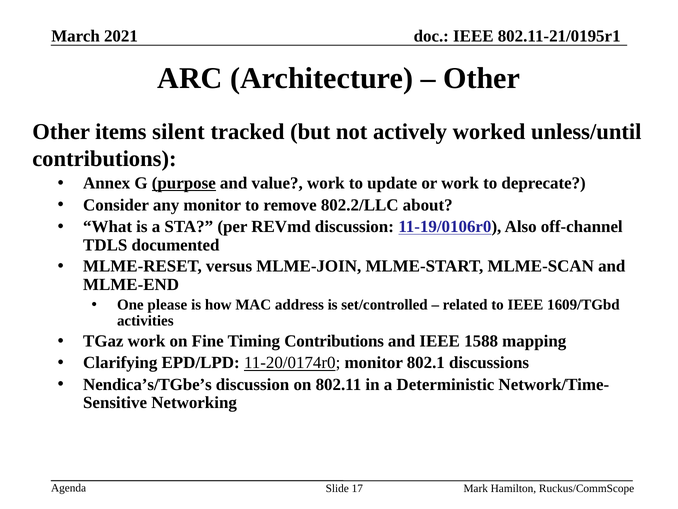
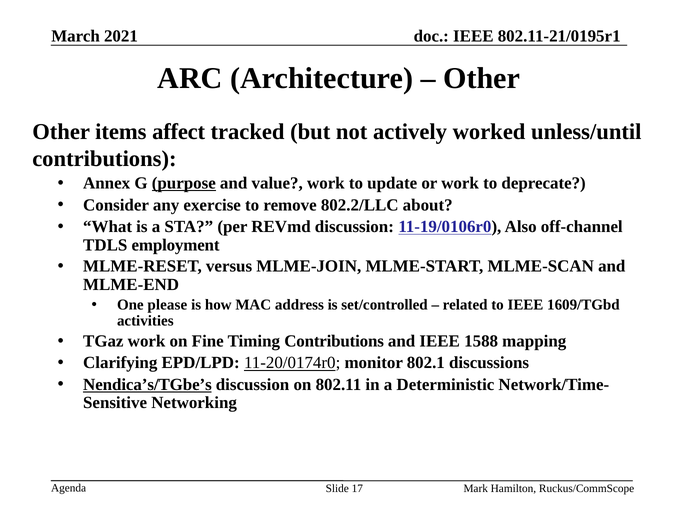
silent: silent -> affect
any monitor: monitor -> exercise
documented: documented -> employment
Nendica’s/TGbe’s underline: none -> present
